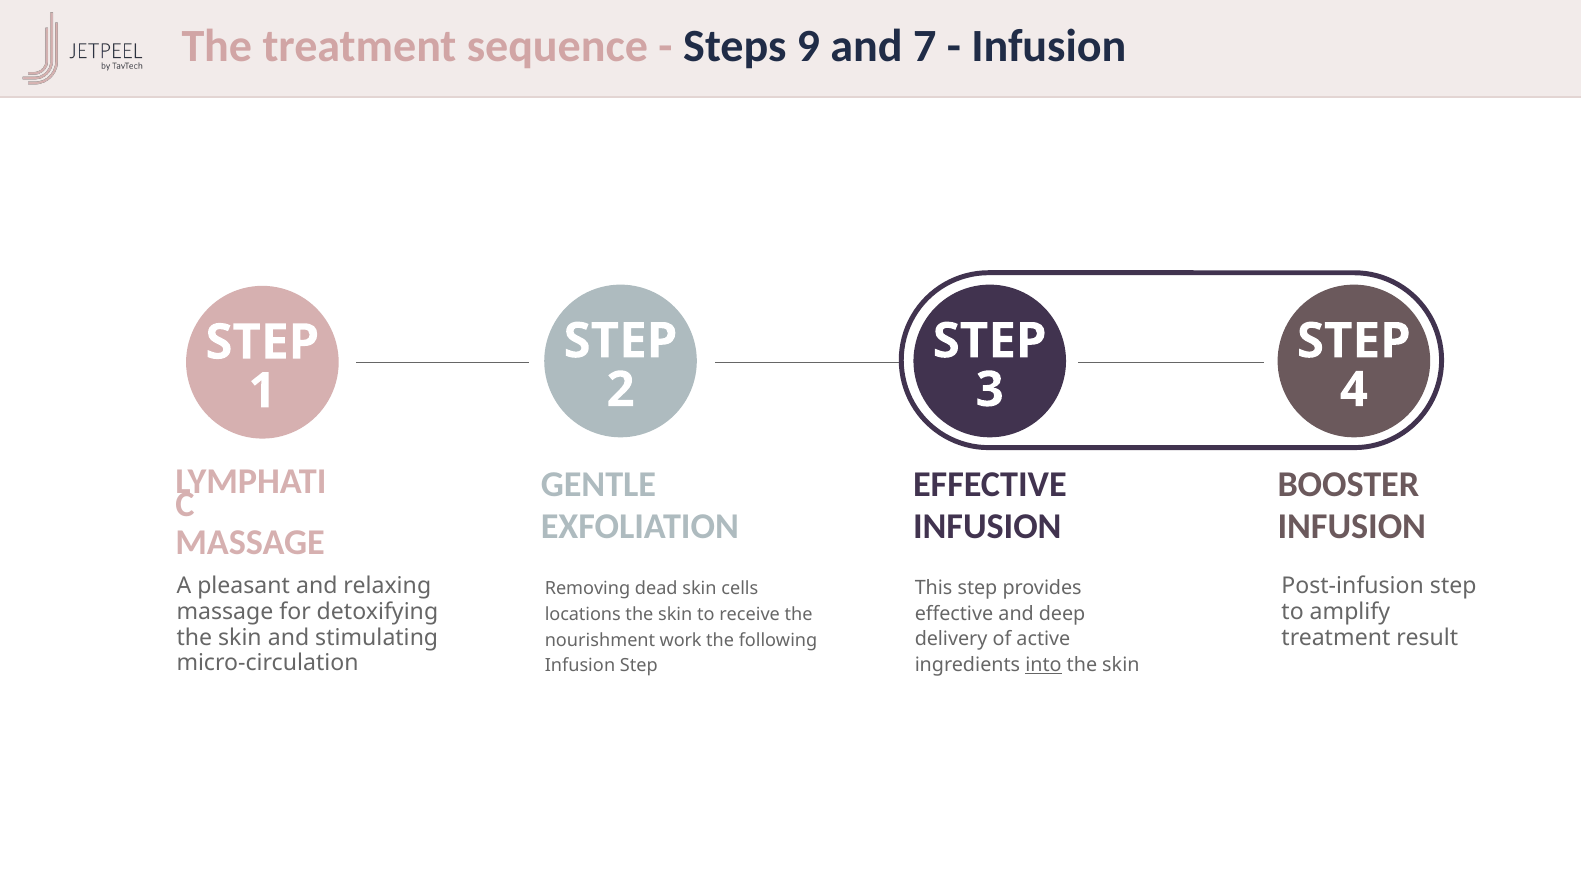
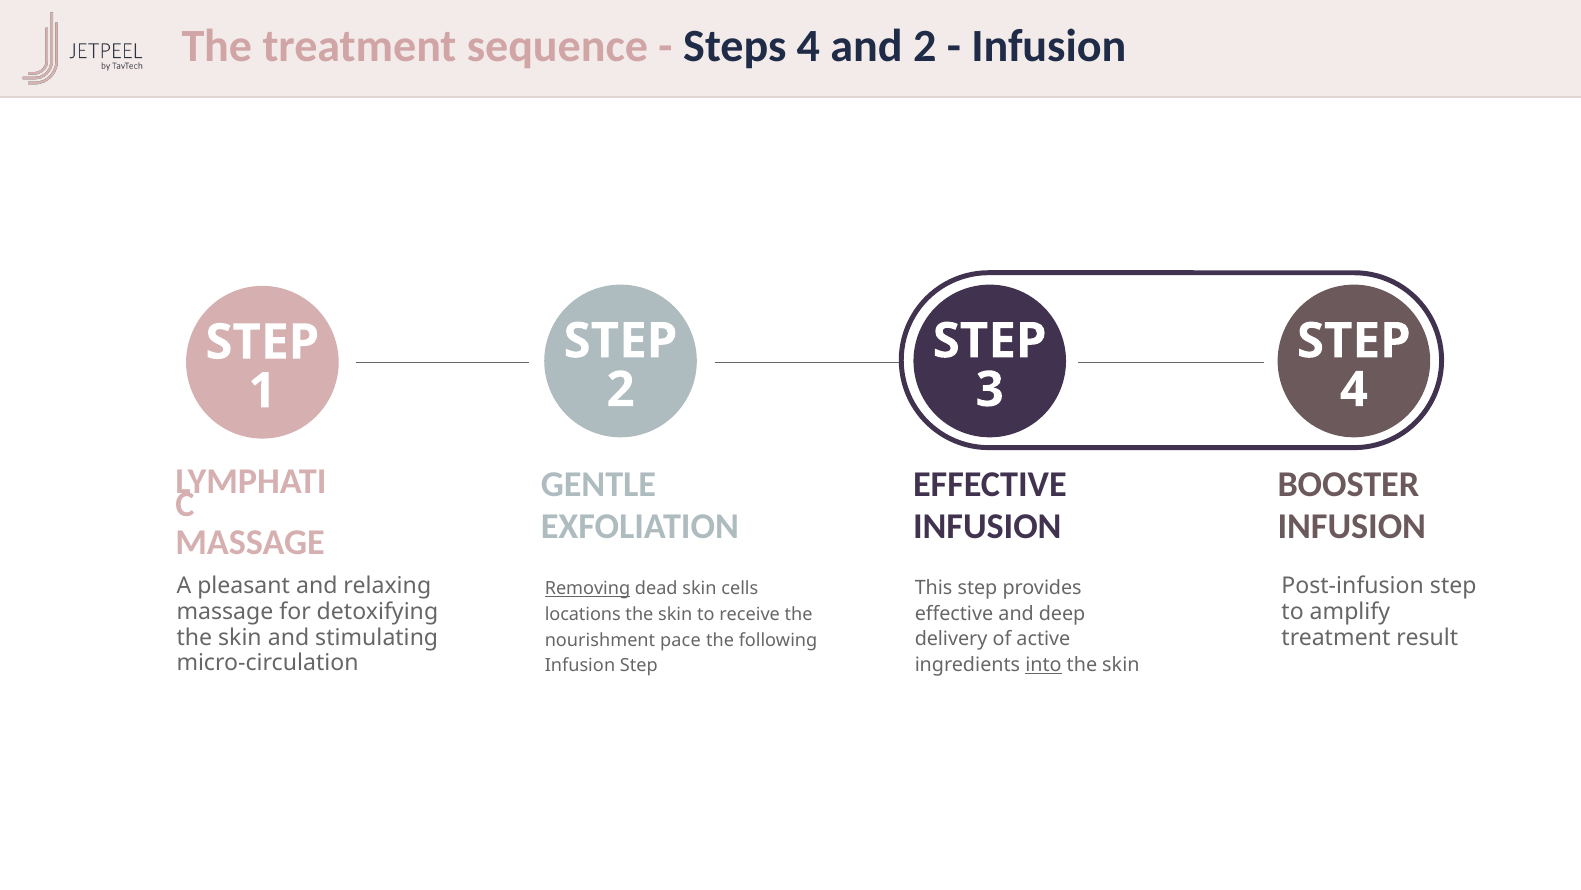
Steps 9: 9 -> 4
and 7: 7 -> 2
Removing underline: none -> present
work: work -> pace
